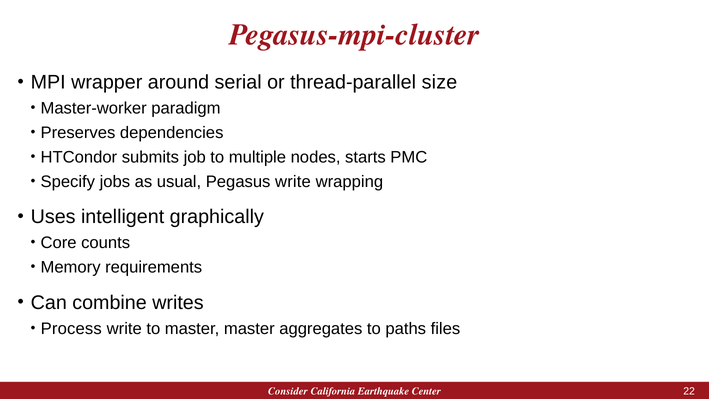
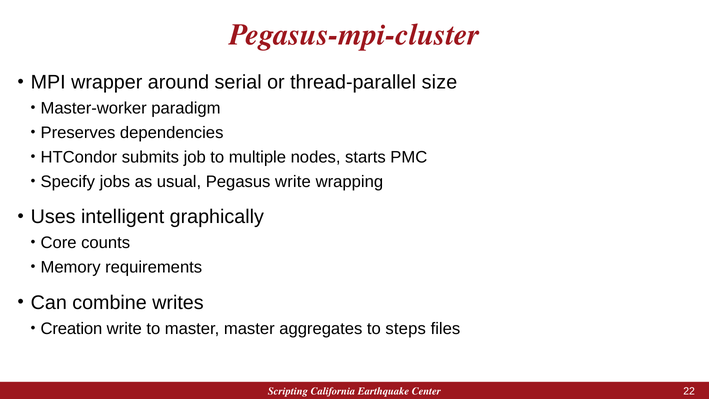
Process: Process -> Creation
paths: paths -> steps
Consider: Consider -> Scripting
